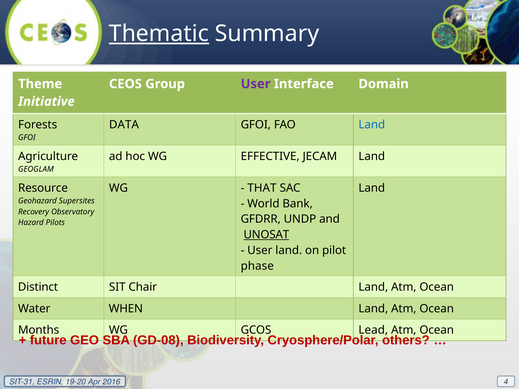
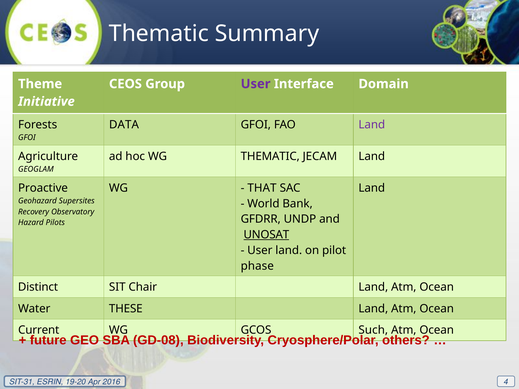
Thematic at (159, 34) underline: present -> none
Land at (372, 125) colour: blue -> purple
WG EFFECTIVE: EFFECTIVE -> THEMATIC
Resource: Resource -> Proactive
WHEN: WHEN -> THESE
Months: Months -> Current
Lead: Lead -> Such
